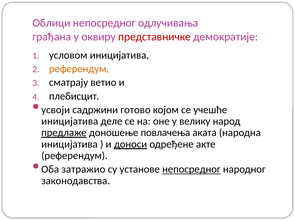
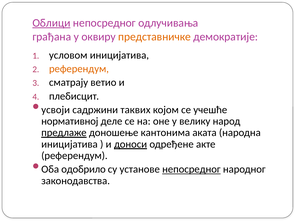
Облици underline: none -> present
представничке colour: red -> orange
готово: готово -> таквих
иницијатива at (70, 121): иницијатива -> нормативној
повлачења: повлачења -> кантонима
затражио: затражио -> одобрило
